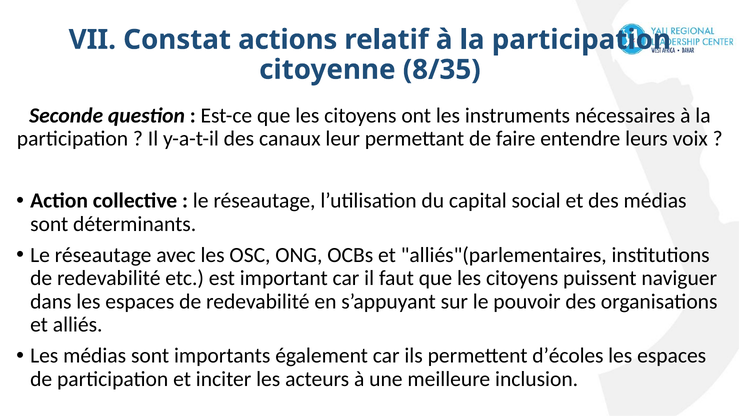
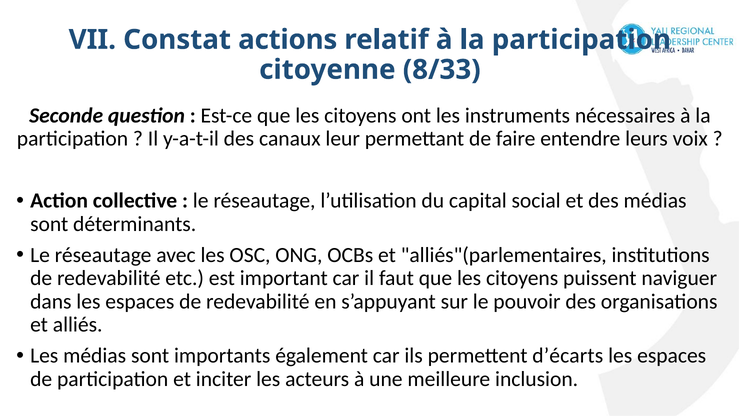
8/35: 8/35 -> 8/33
d’écoles: d’écoles -> d’écarts
